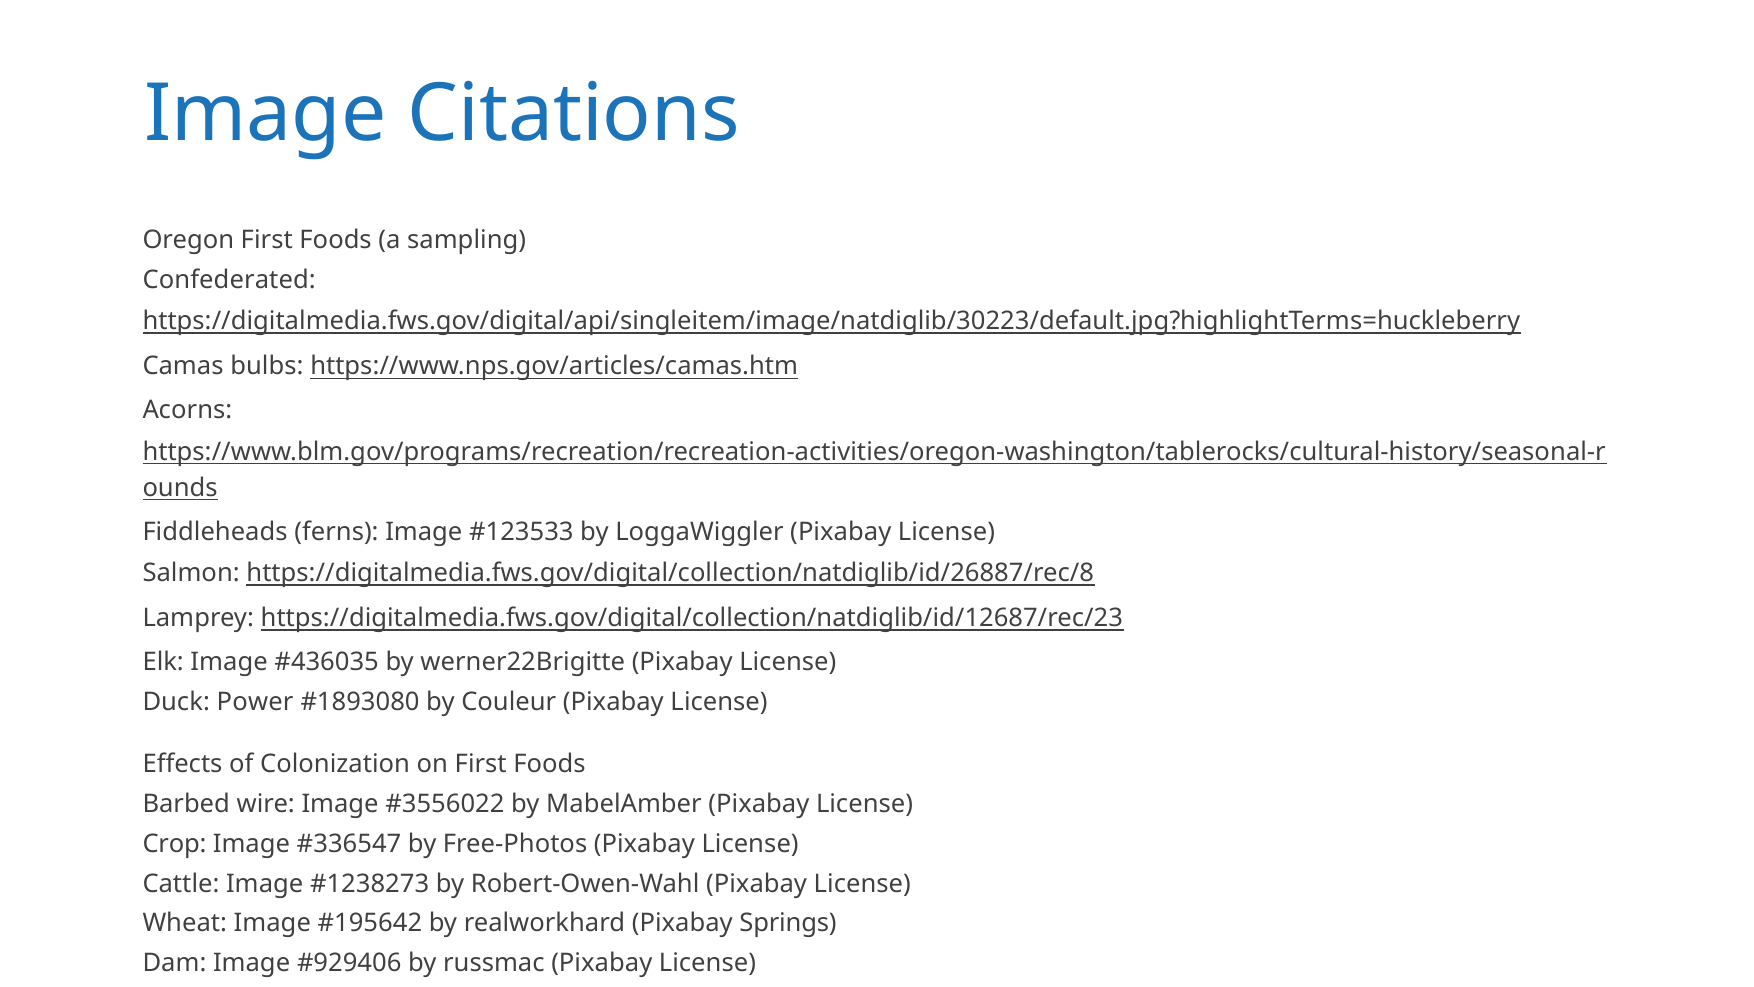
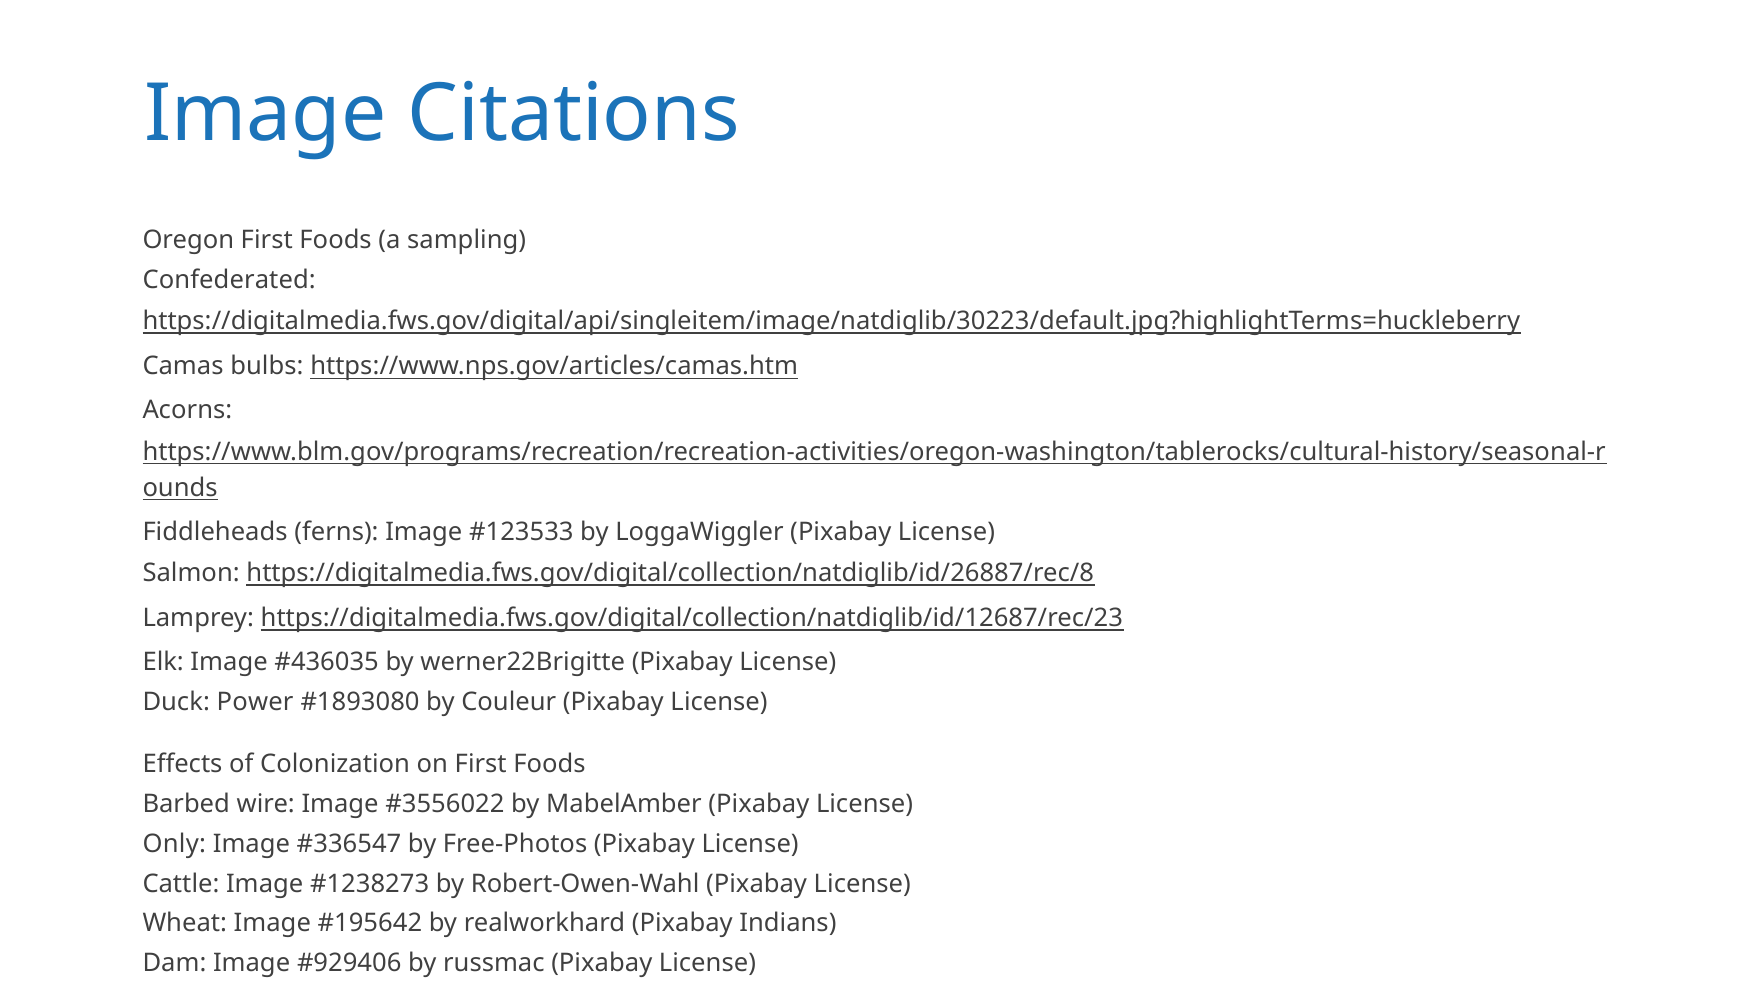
Crop: Crop -> Only
Springs: Springs -> Indians
